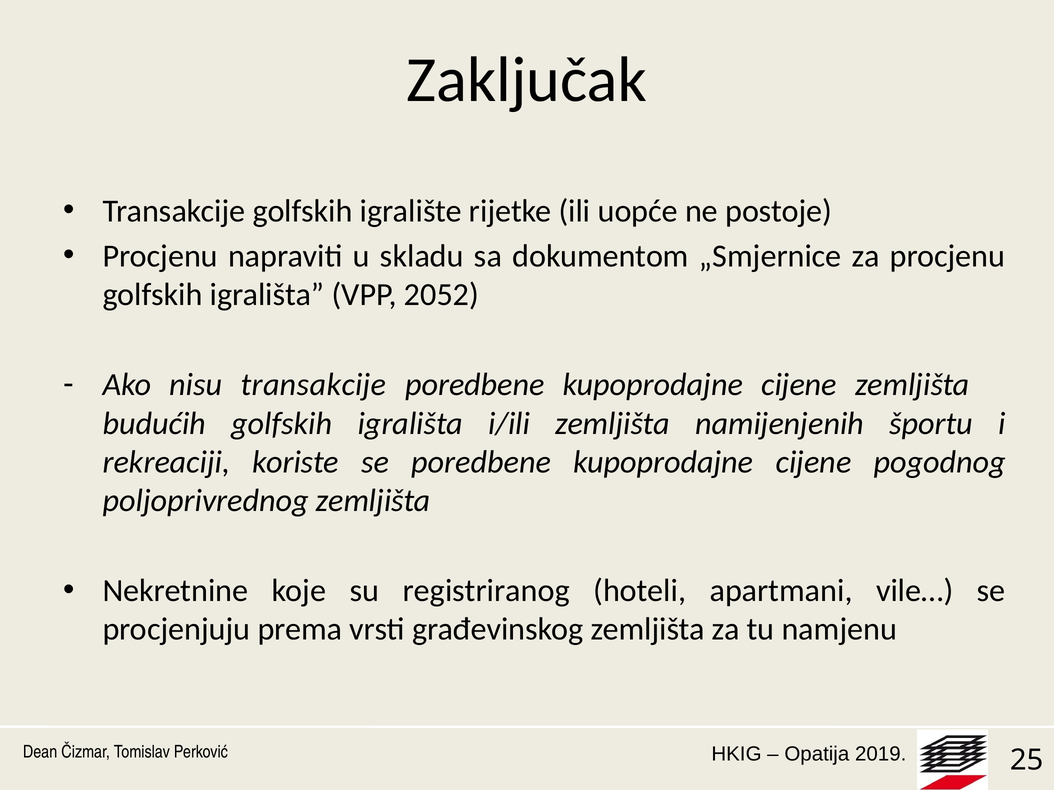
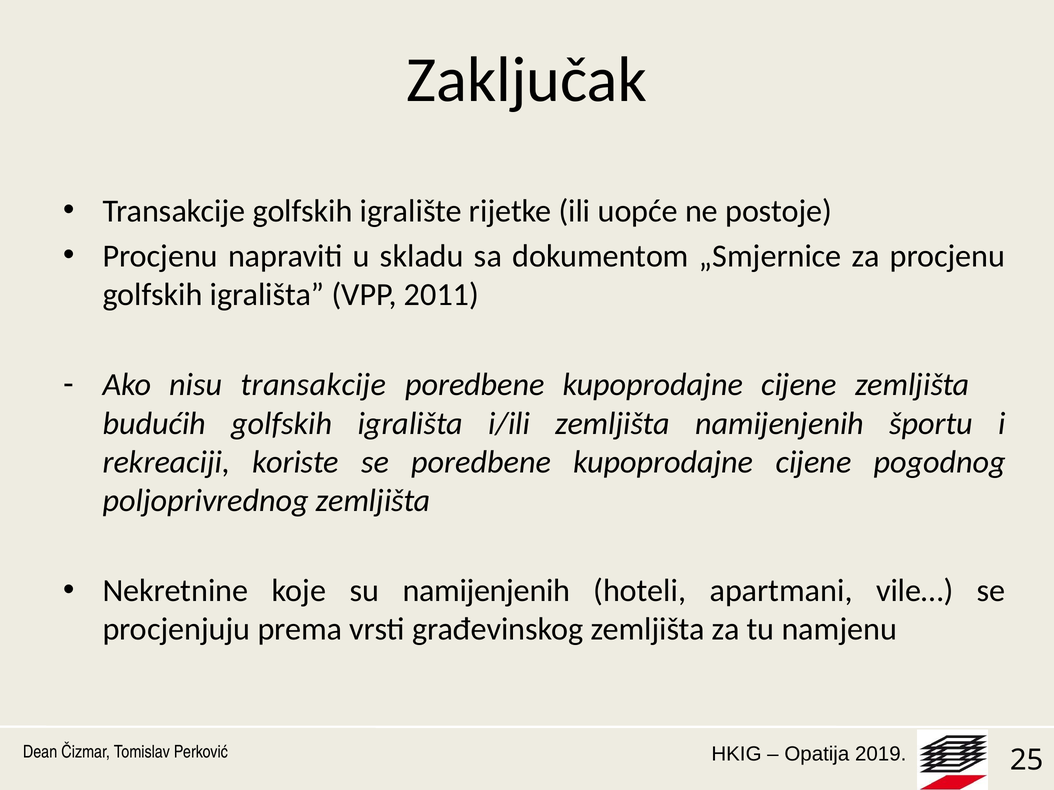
2052: 2052 -> 2011
su registriranog: registriranog -> namijenjenih
